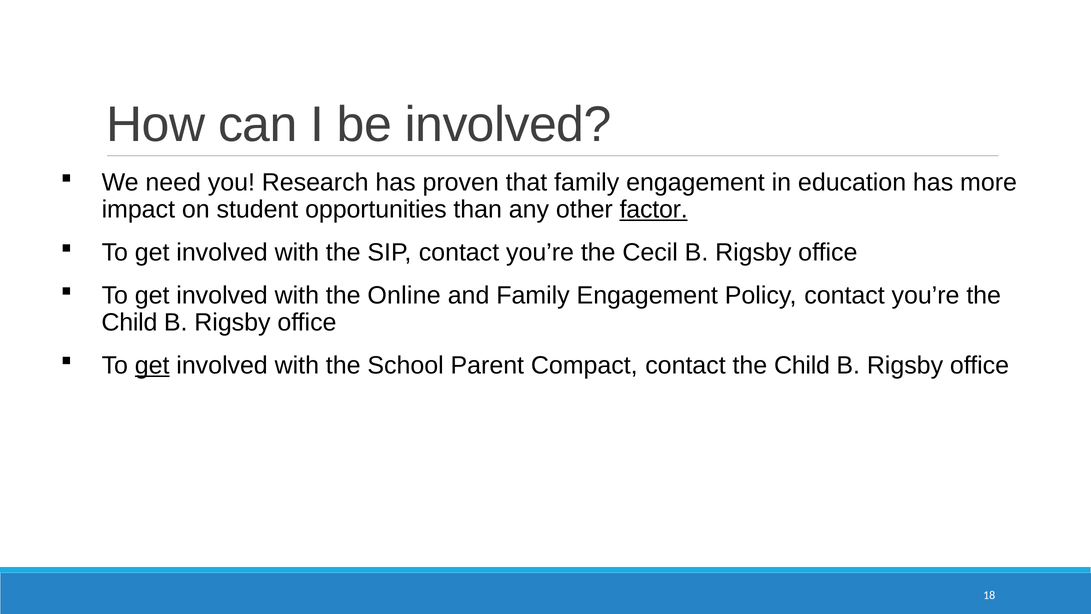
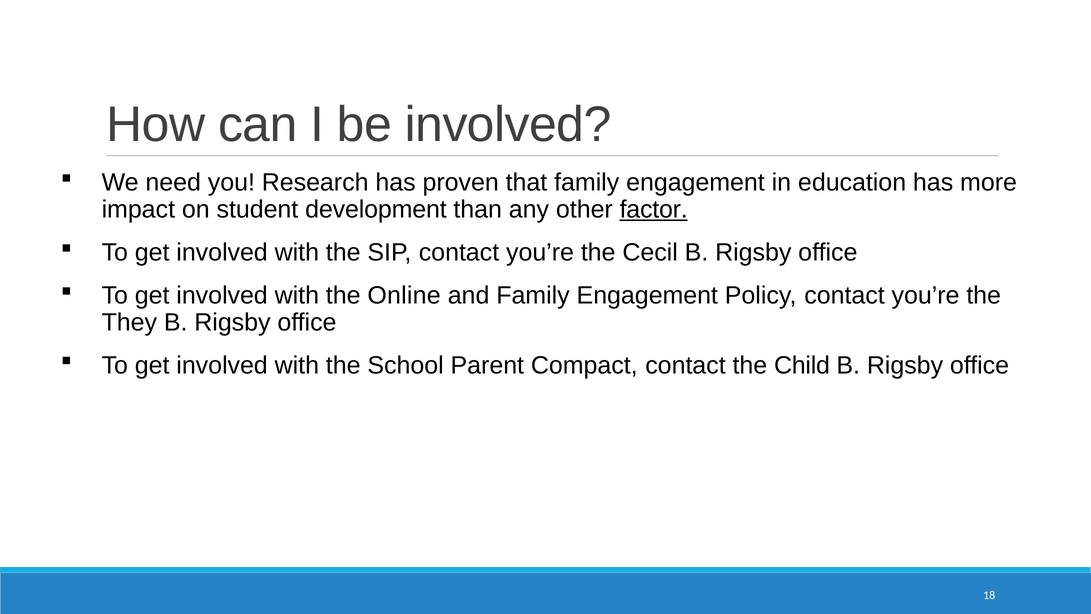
opportunities: opportunities -> development
Child at (129, 322): Child -> They
get at (152, 365) underline: present -> none
